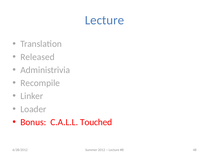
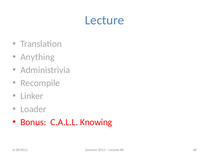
Released: Released -> Anything
Touched: Touched -> Knowing
